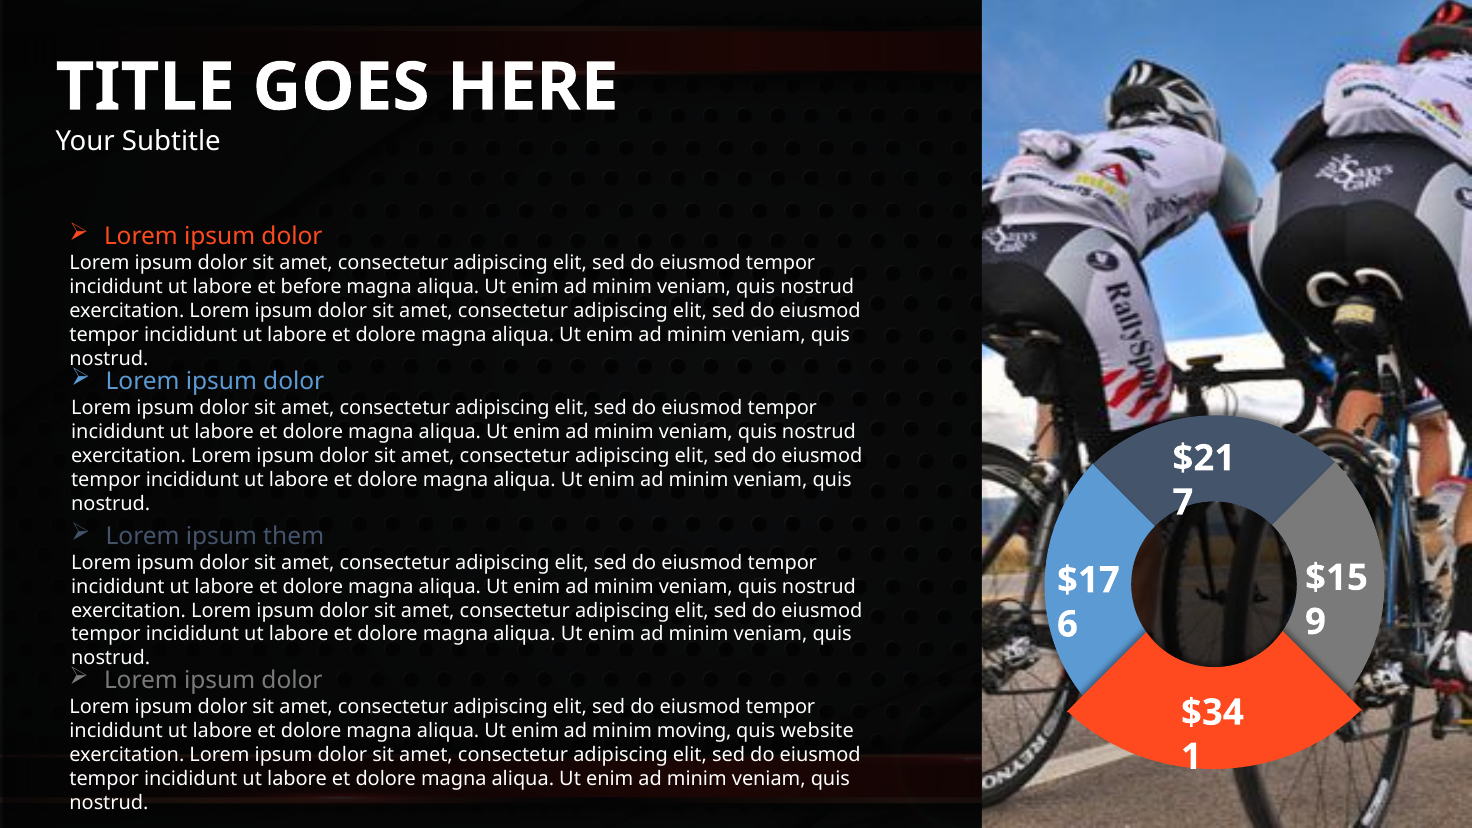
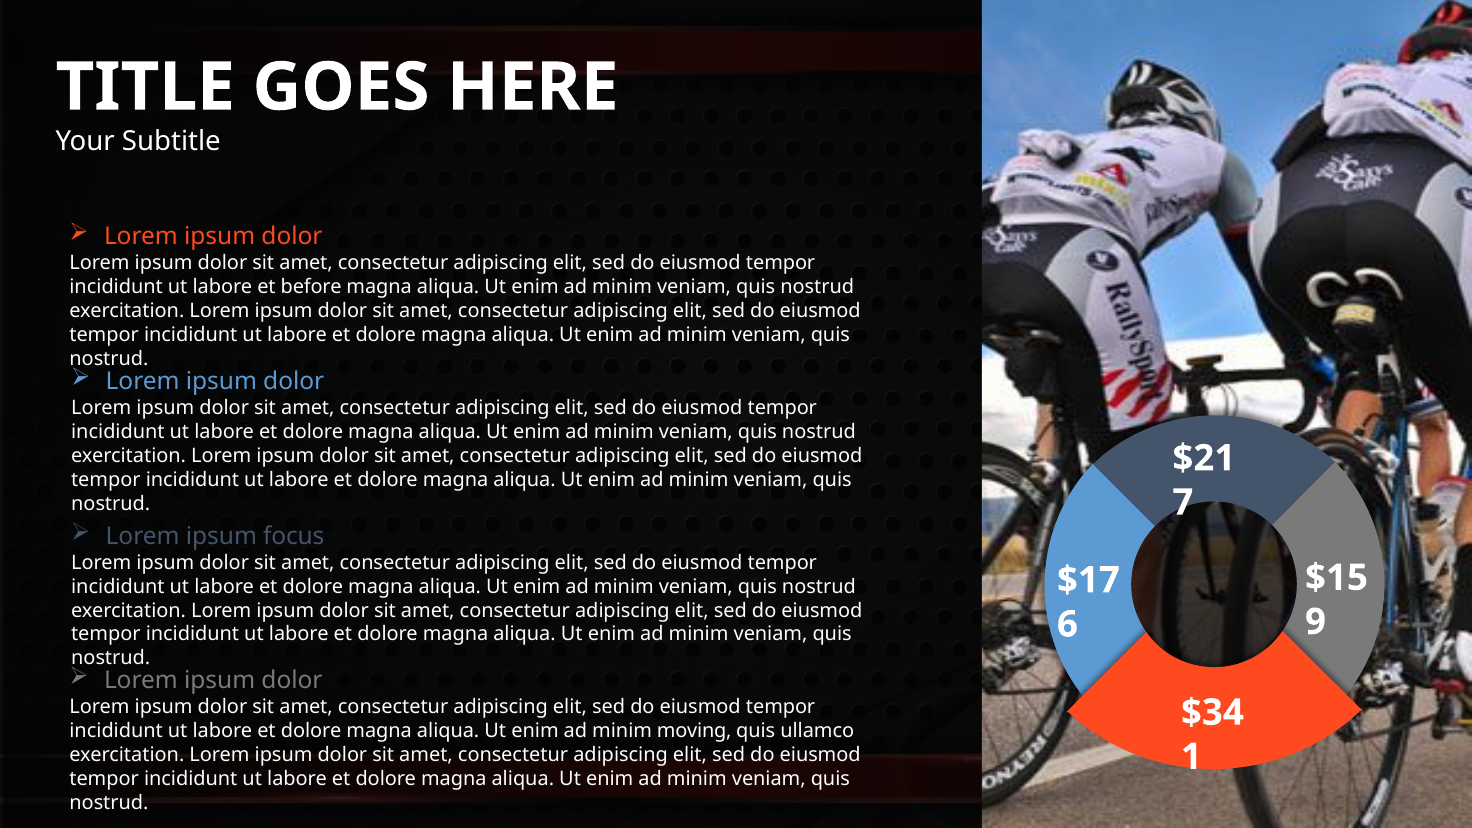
them: them -> focus
website: website -> ullamco
